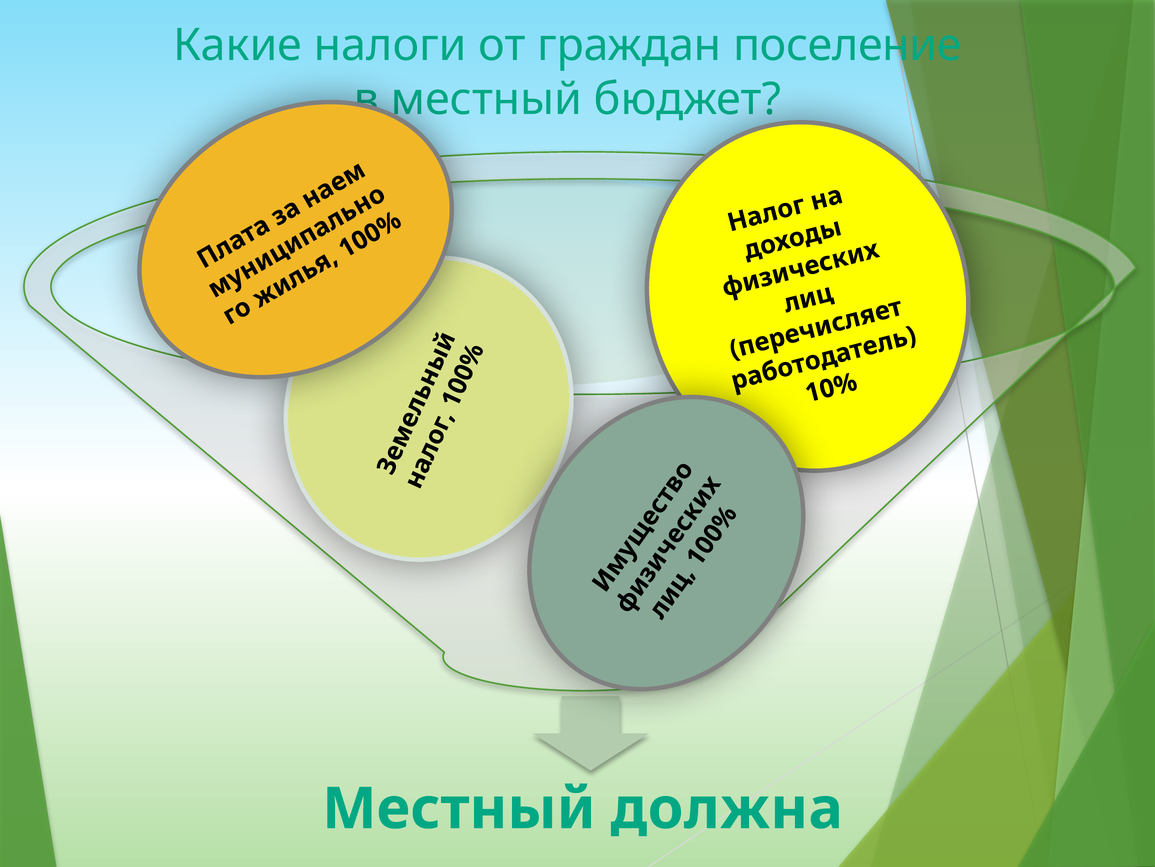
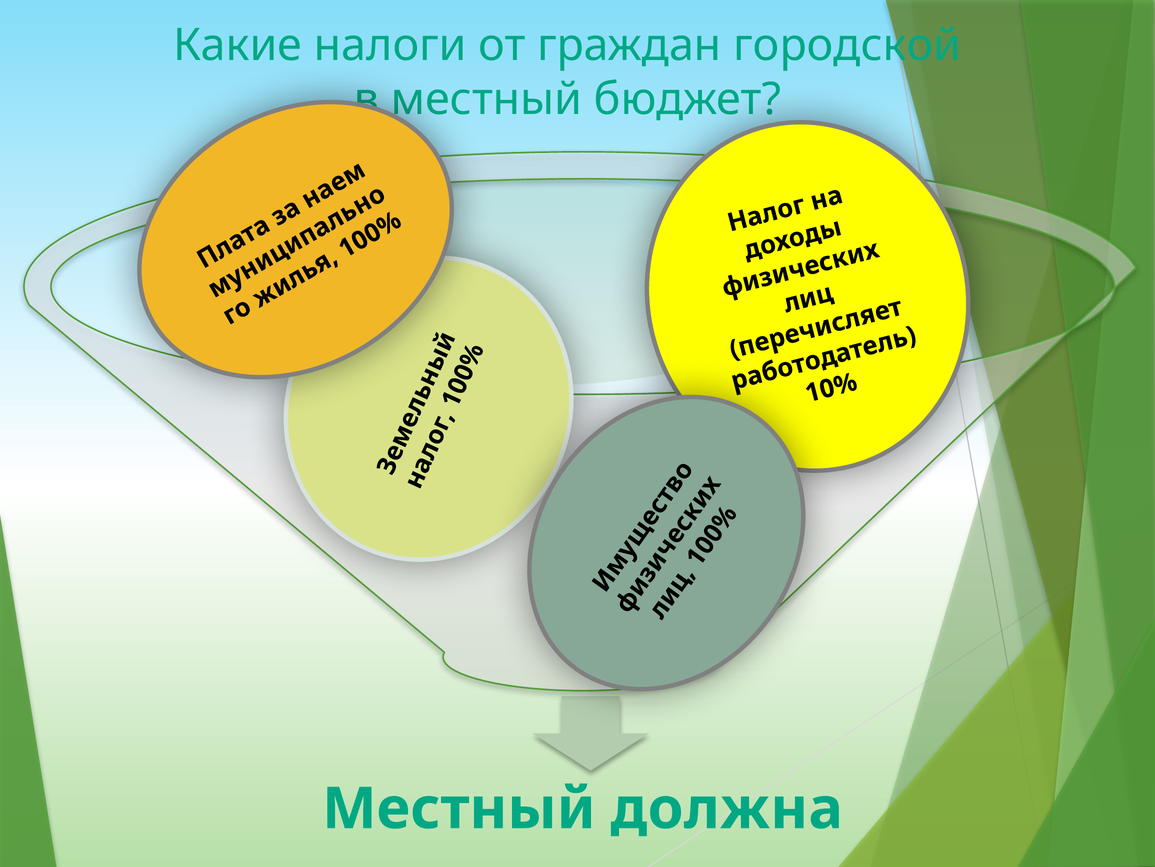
поселение: поселение -> городской
